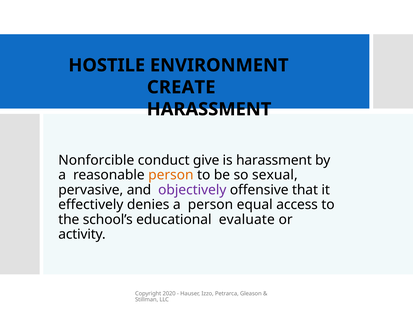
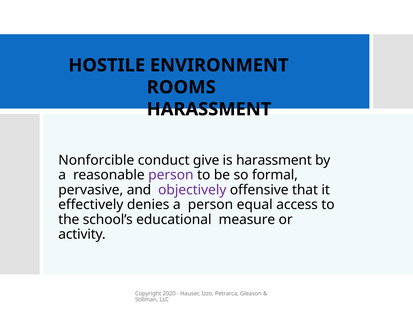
CREATE: CREATE -> ROOMS
person at (171, 175) colour: orange -> purple
sexual: sexual -> formal
evaluate: evaluate -> measure
